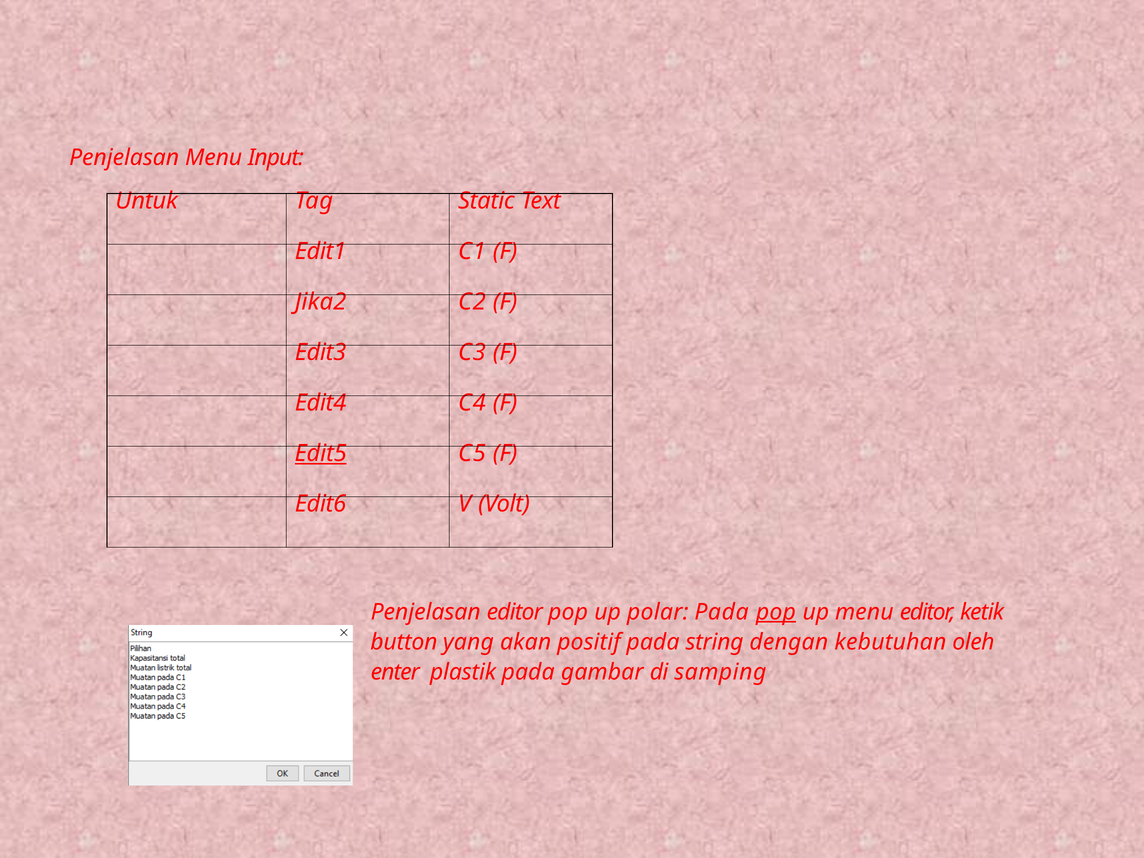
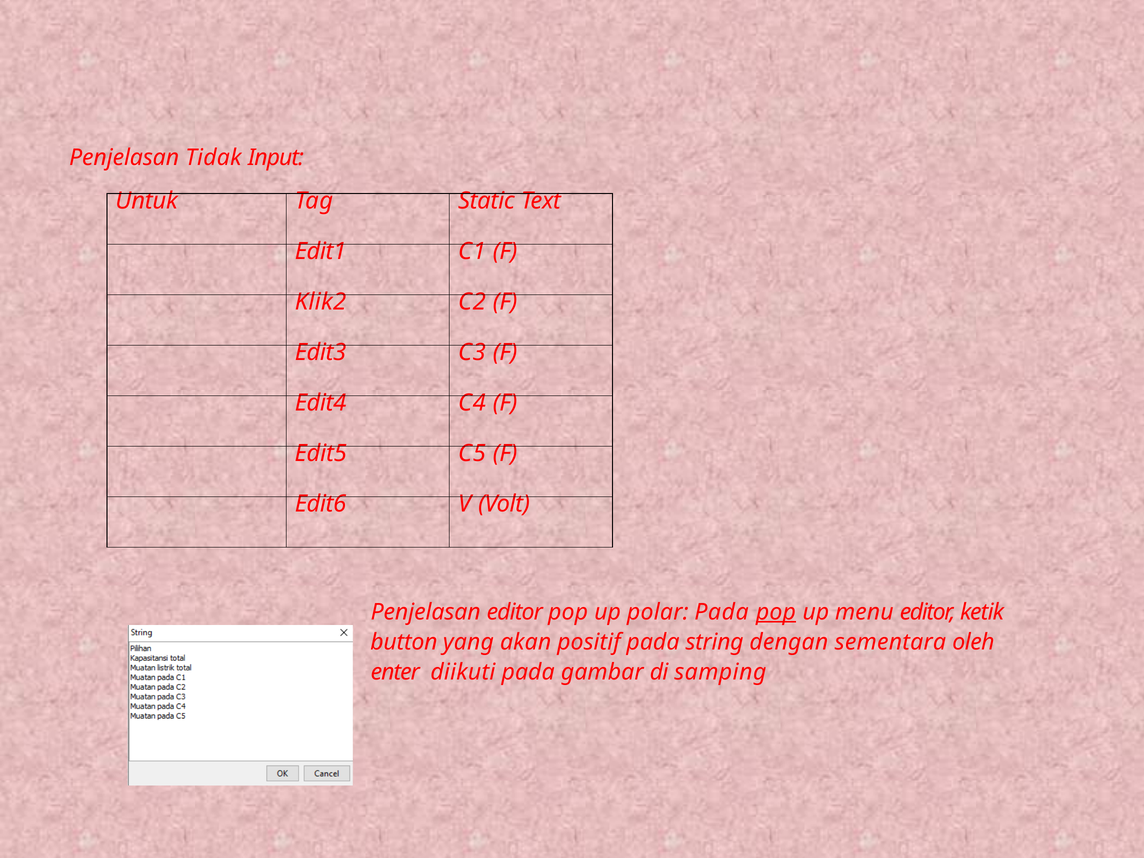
Penjelasan Menu: Menu -> Tidak
Jika2: Jika2 -> Klik2
Edit5 underline: present -> none
kebutuhan: kebutuhan -> sementara
plastik: plastik -> diikuti
